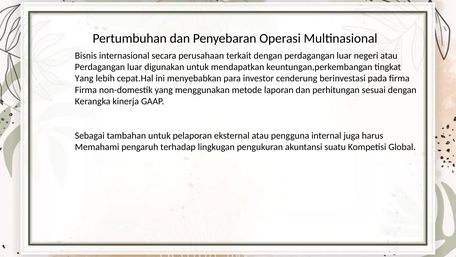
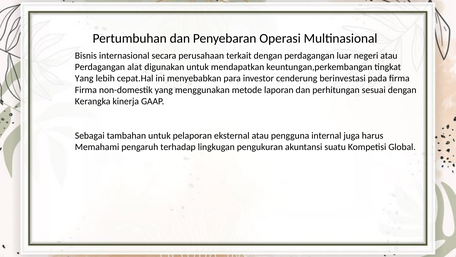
luar at (135, 67): luar -> alat
